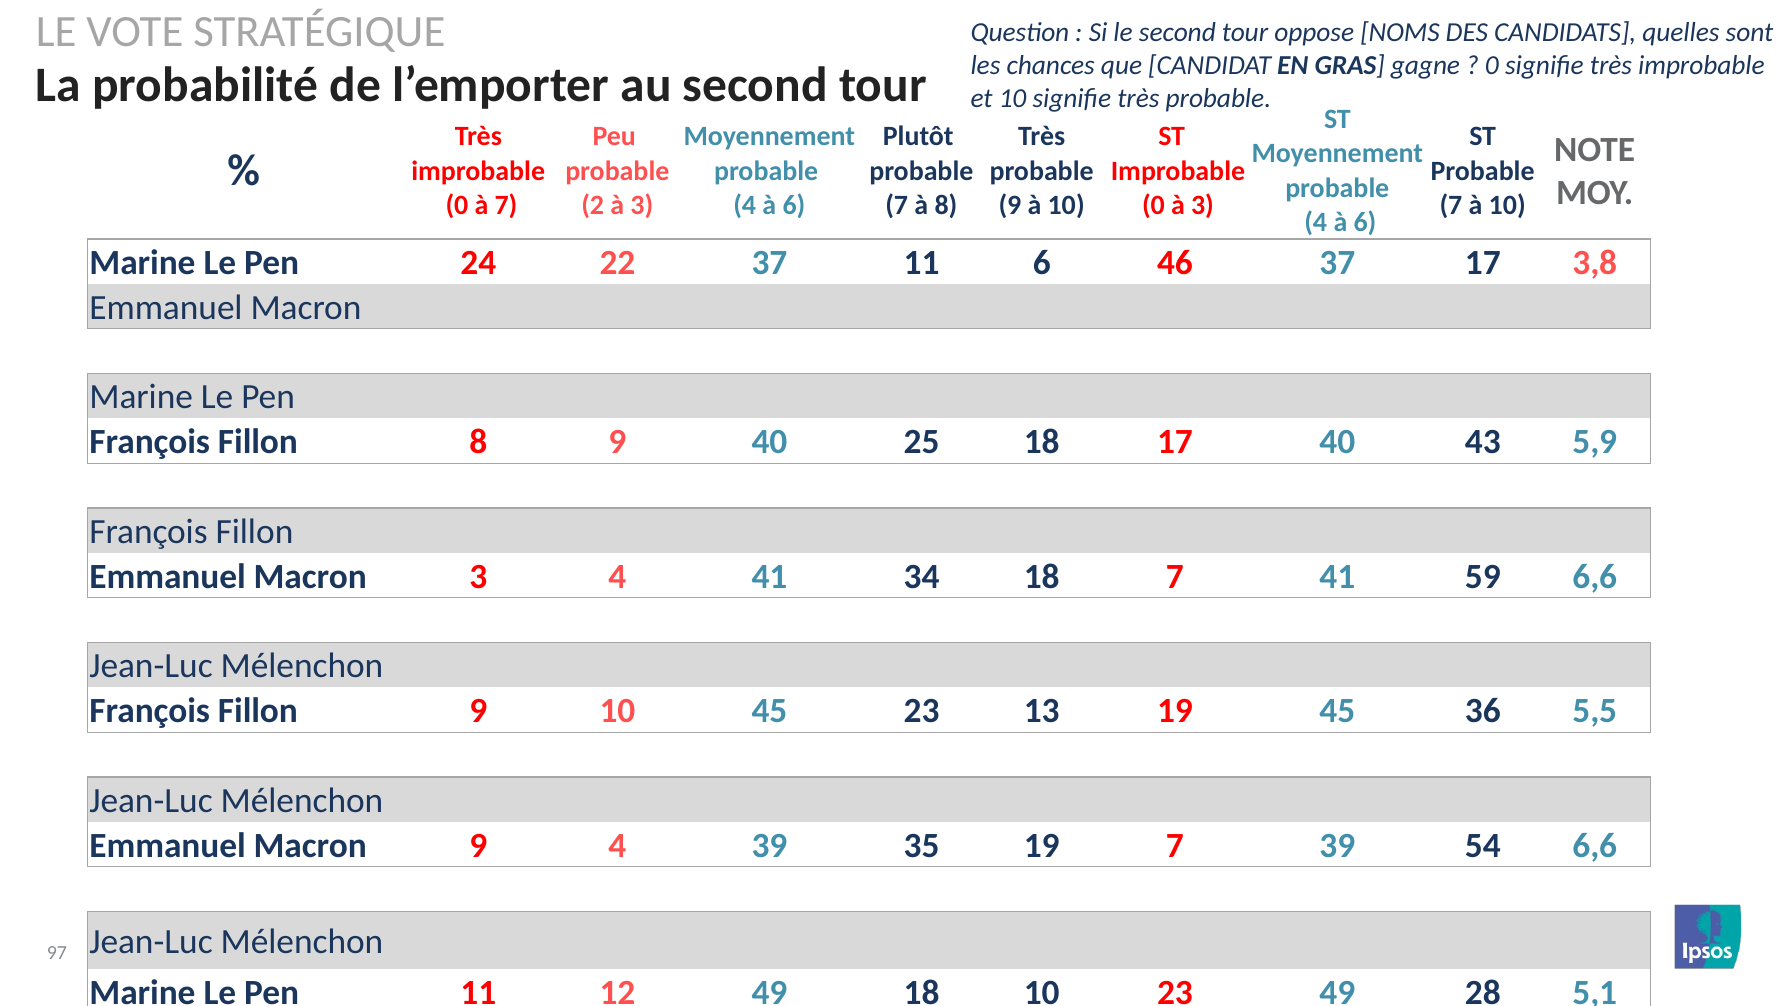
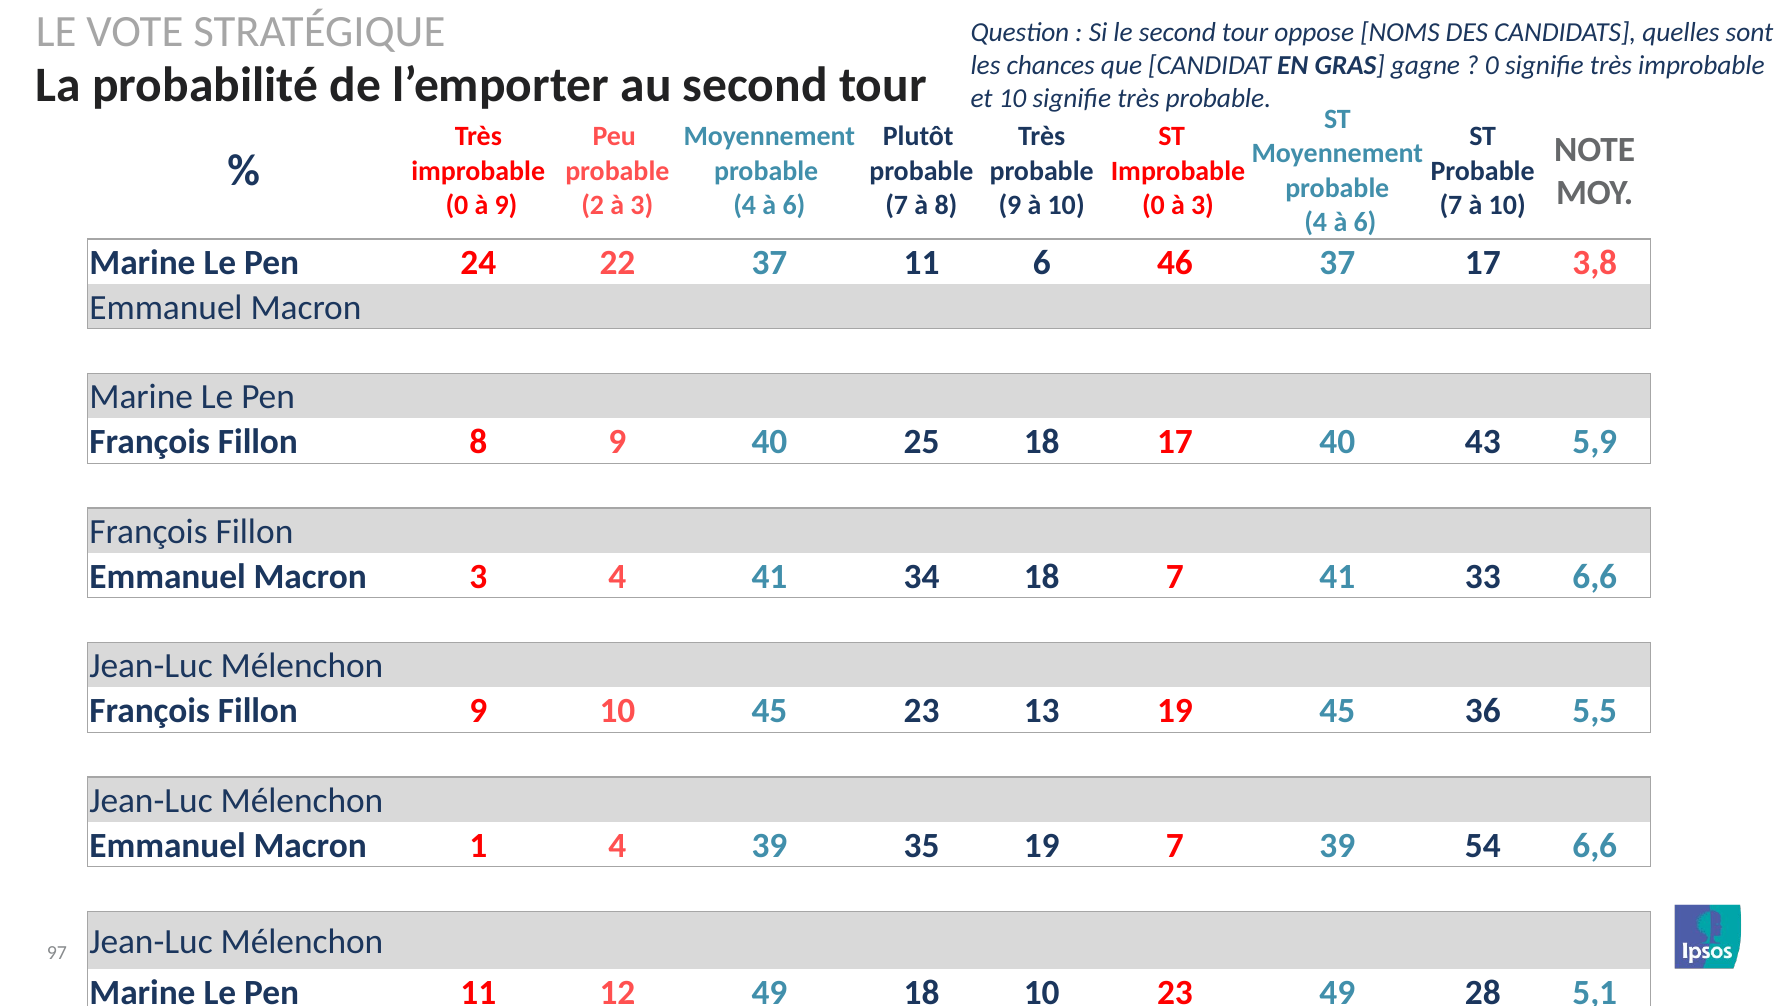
à 7: 7 -> 9
59: 59 -> 33
Macron 9: 9 -> 1
